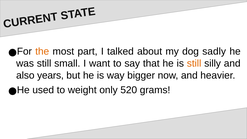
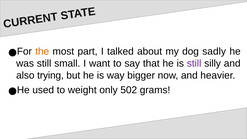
still at (194, 63) colour: orange -> purple
years: years -> trying
520: 520 -> 502
